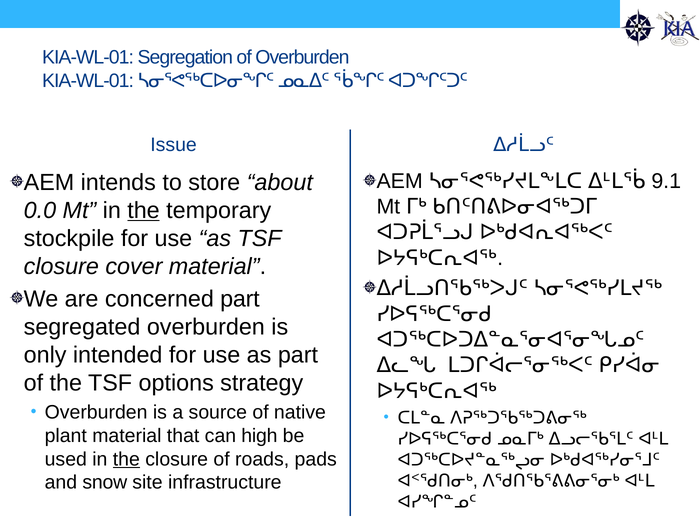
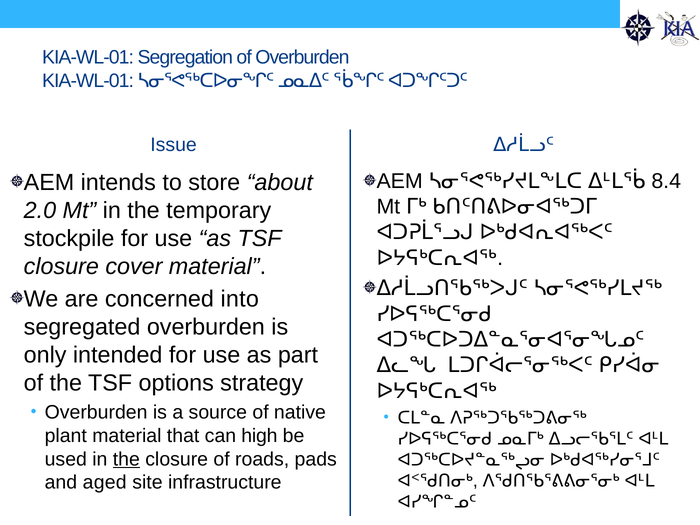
9.1: 9.1 -> 8.4
0.0: 0.0 -> 2.0
the at (144, 210) underline: present -> none
concerned part: part -> into
snow: snow -> aged
